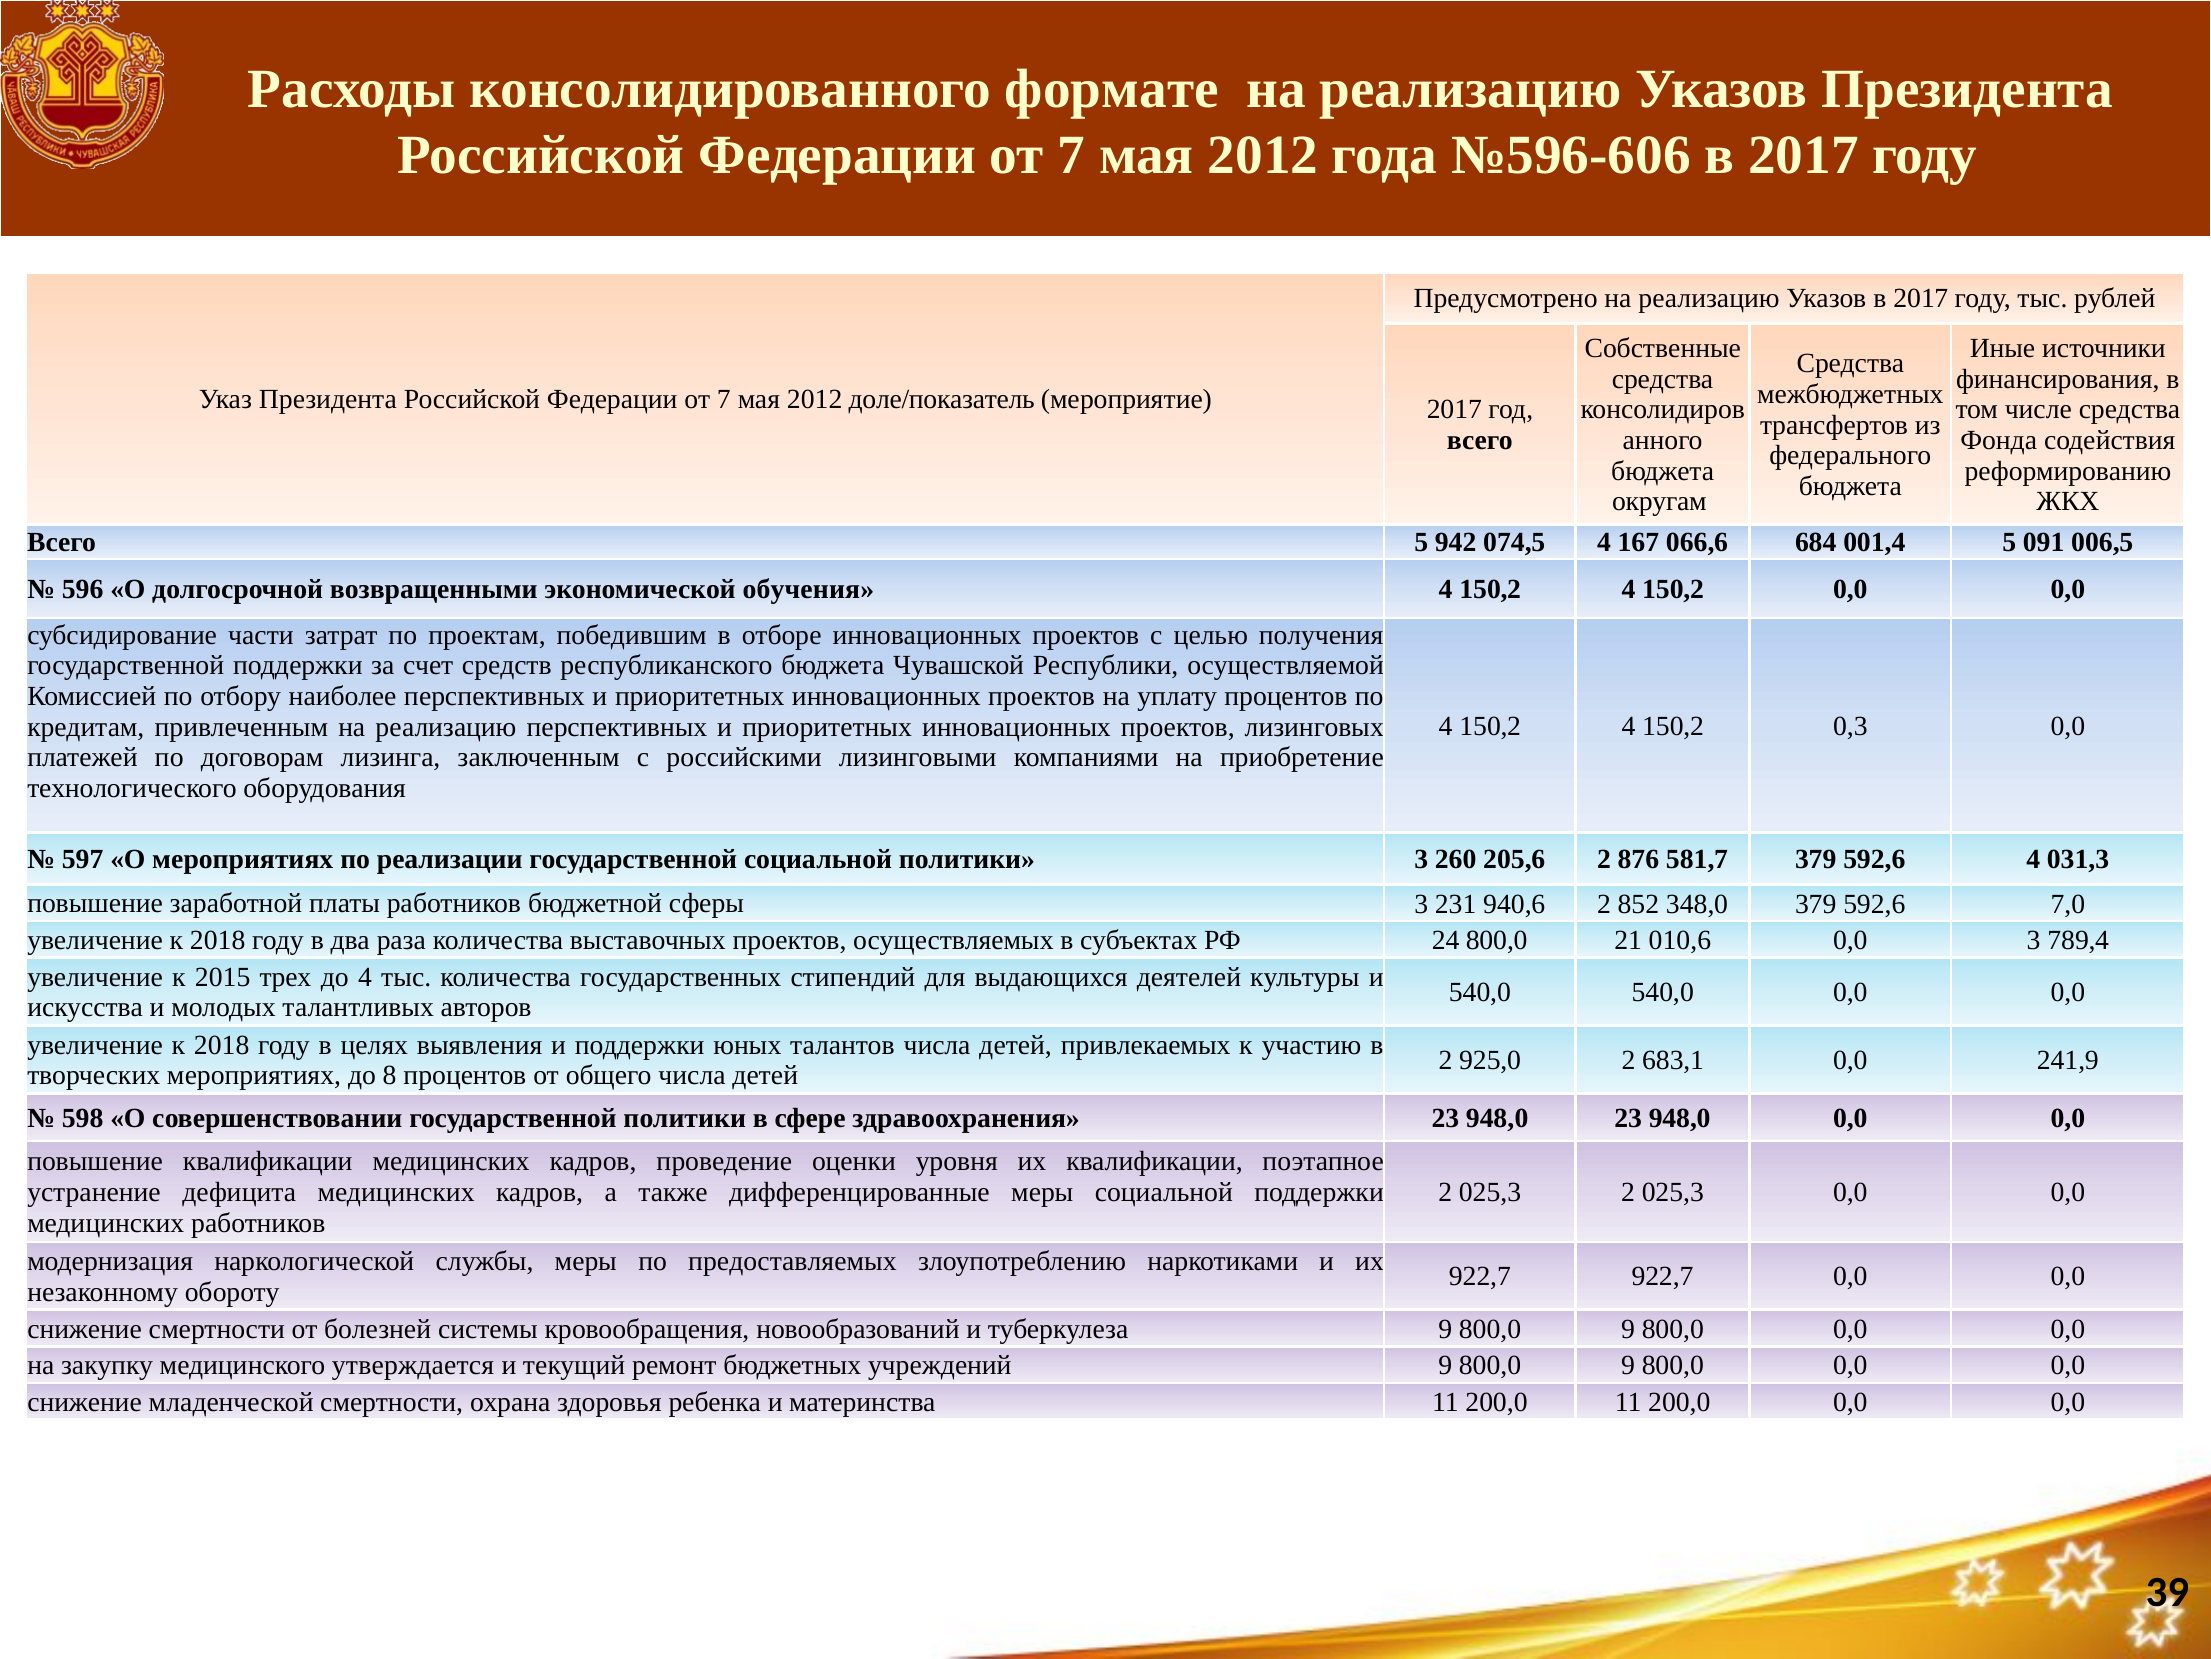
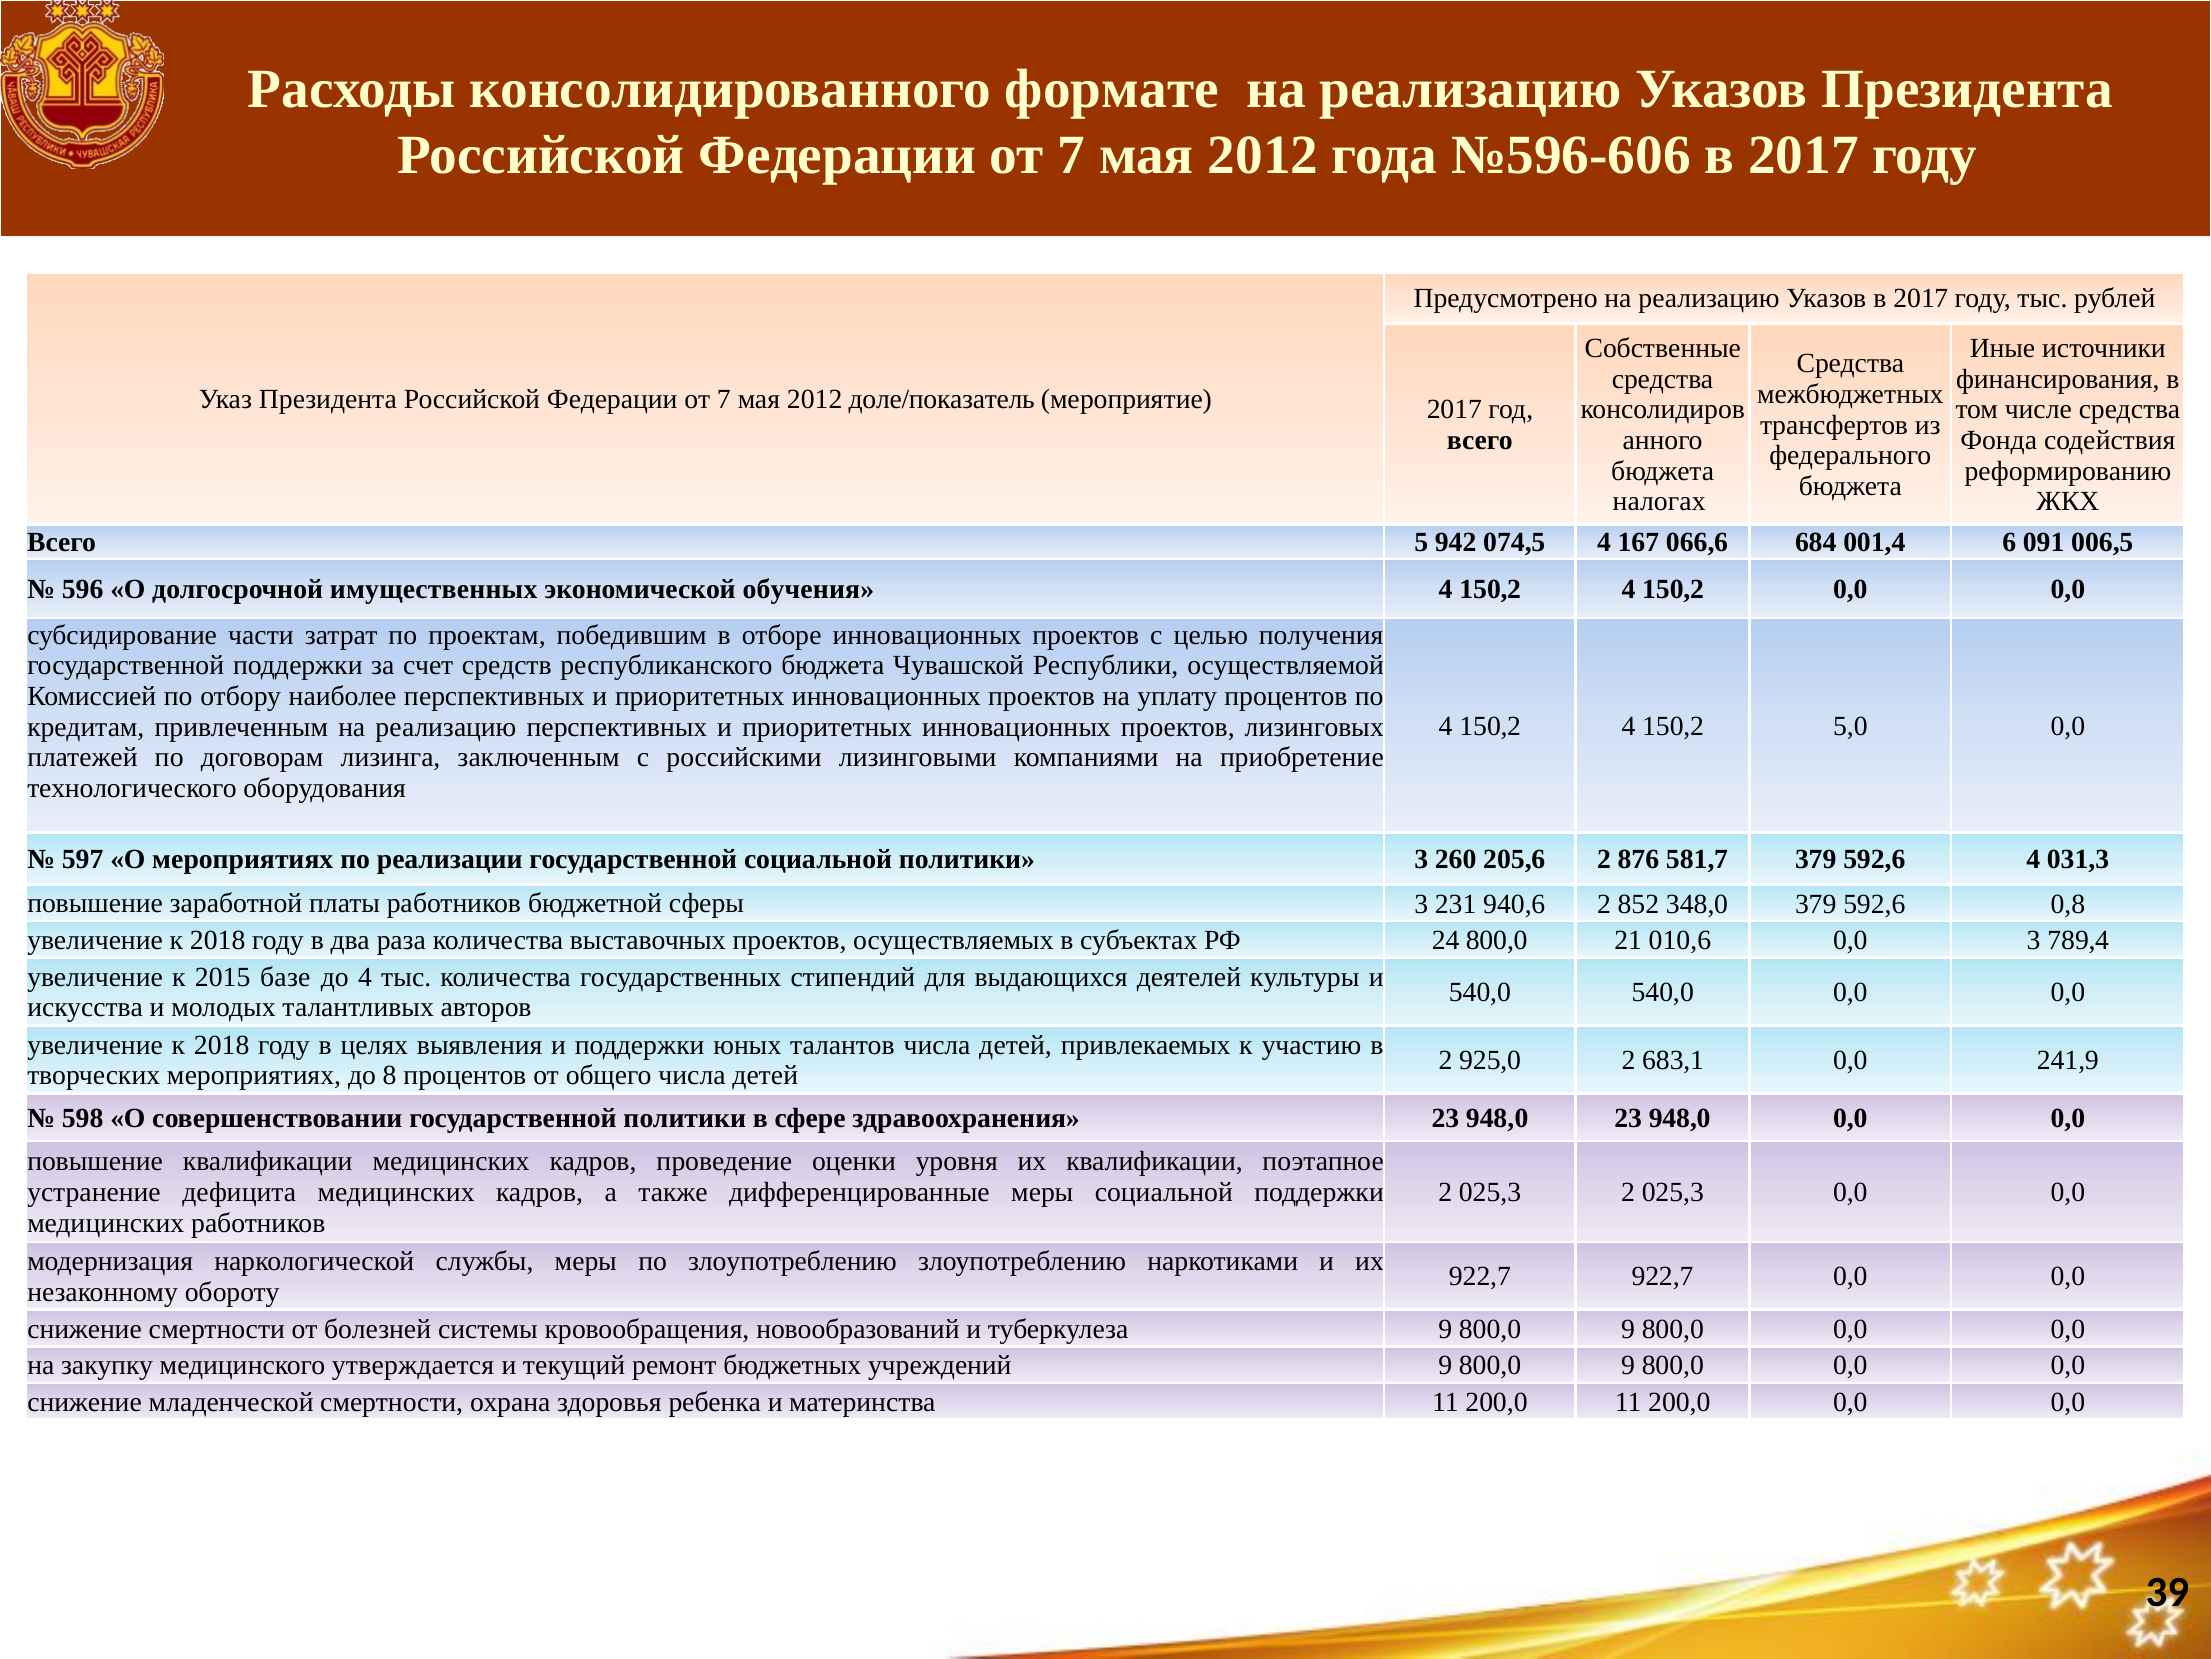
округам: округам -> налогах
001,4 5: 5 -> 6
возвращенными: возвращенными -> имущественных
0,3: 0,3 -> 5,0
7,0: 7,0 -> 0,8
трех: трех -> базе
по предоставляемых: предоставляемых -> злоупотреблению
